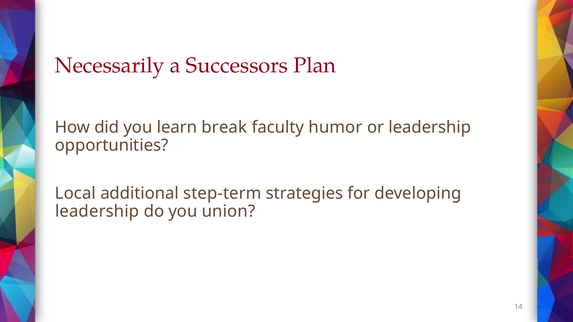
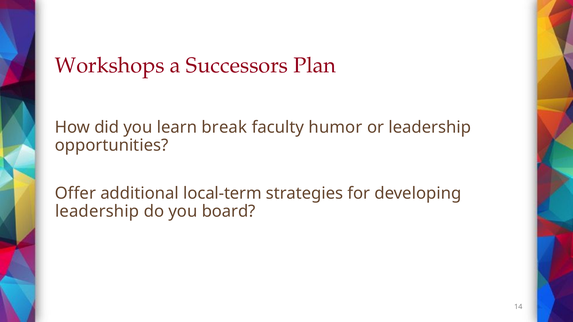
Necessarily: Necessarily -> Workshops
Local: Local -> Offer
step-term: step-term -> local-term
union: union -> board
